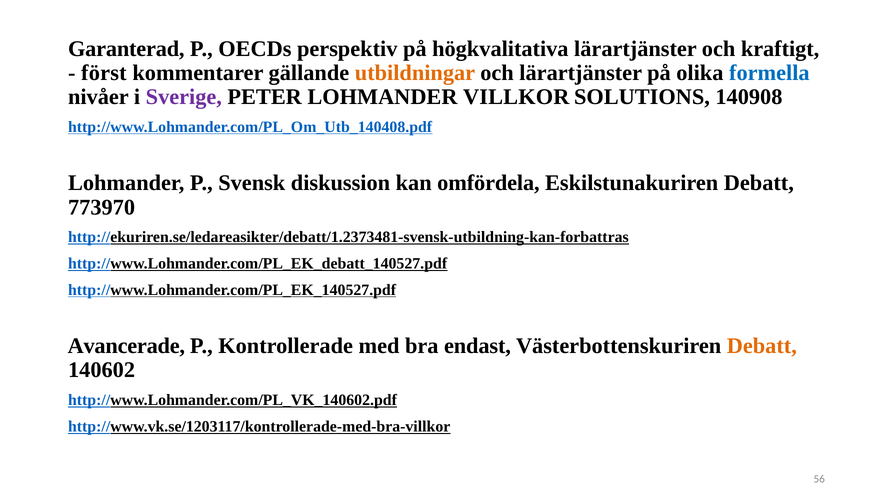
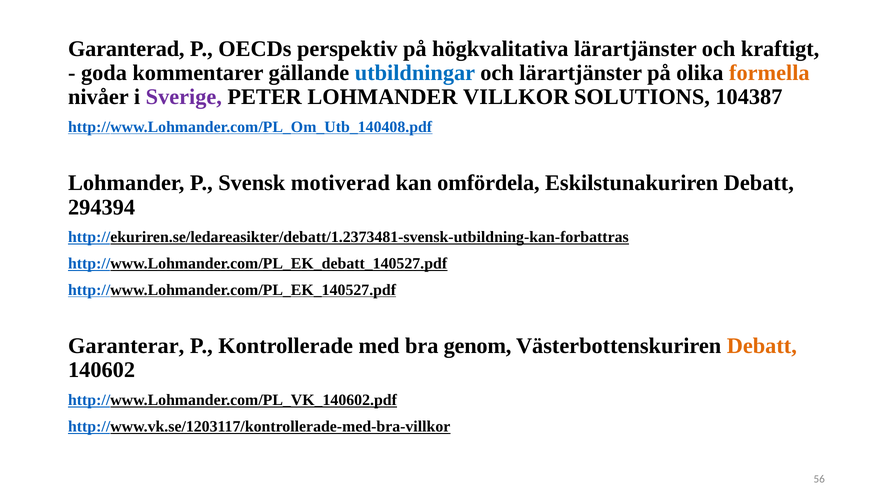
först: först -> goda
utbildningar colour: orange -> blue
formella colour: blue -> orange
140908: 140908 -> 104387
diskussion: diskussion -> motiverad
773970: 773970 -> 294394
Avancerade: Avancerade -> Garanterar
endast: endast -> genom
